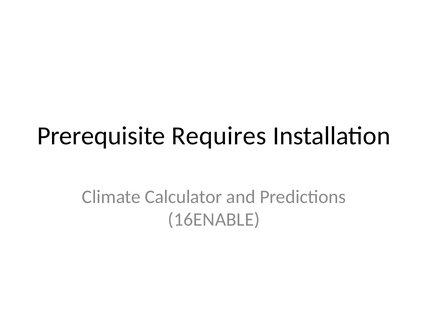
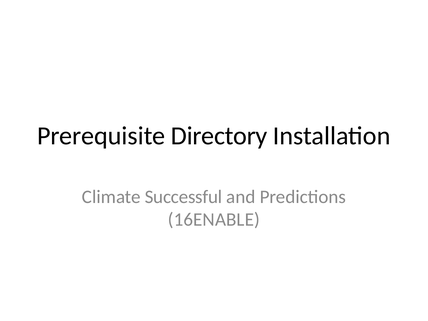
Requires: Requires -> Directory
Calculator: Calculator -> Successful
